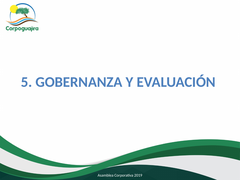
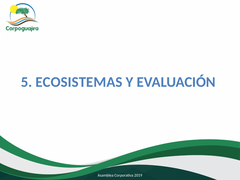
GOBERNANZA: GOBERNANZA -> ECOSISTEMAS
